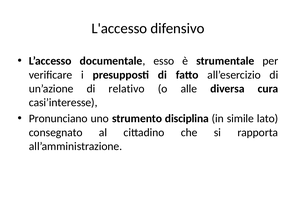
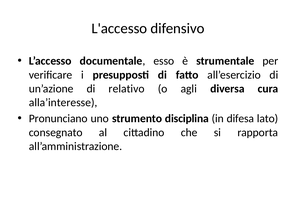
alle: alle -> agli
casi’interesse: casi’interesse -> alla’interesse
simile: simile -> difesa
